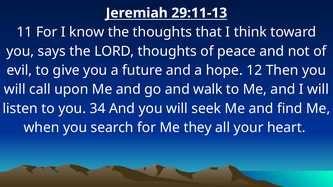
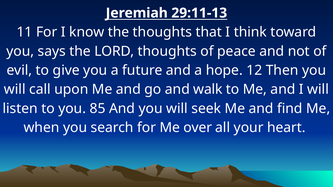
34: 34 -> 85
they: they -> over
